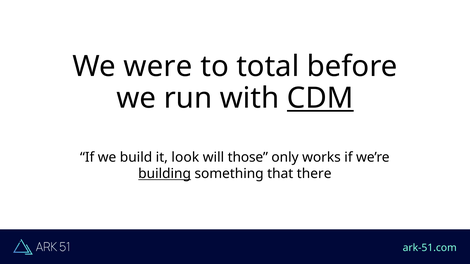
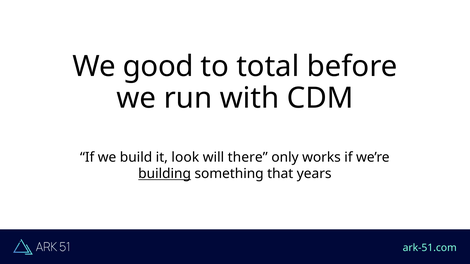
were: were -> good
CDM underline: present -> none
those: those -> there
there: there -> years
